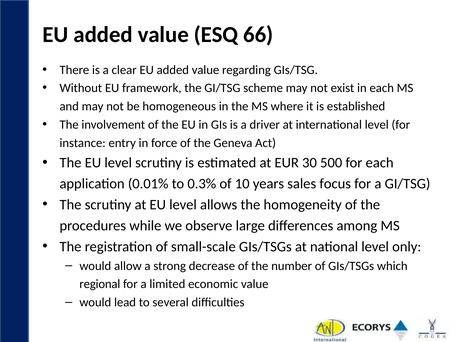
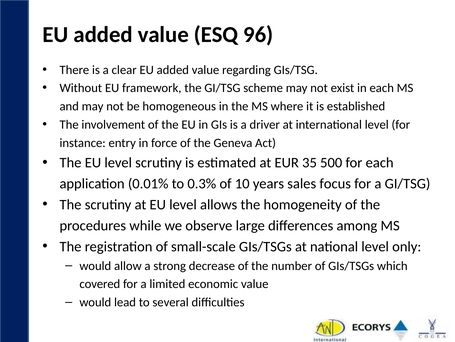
66: 66 -> 96
30: 30 -> 35
regional: regional -> covered
